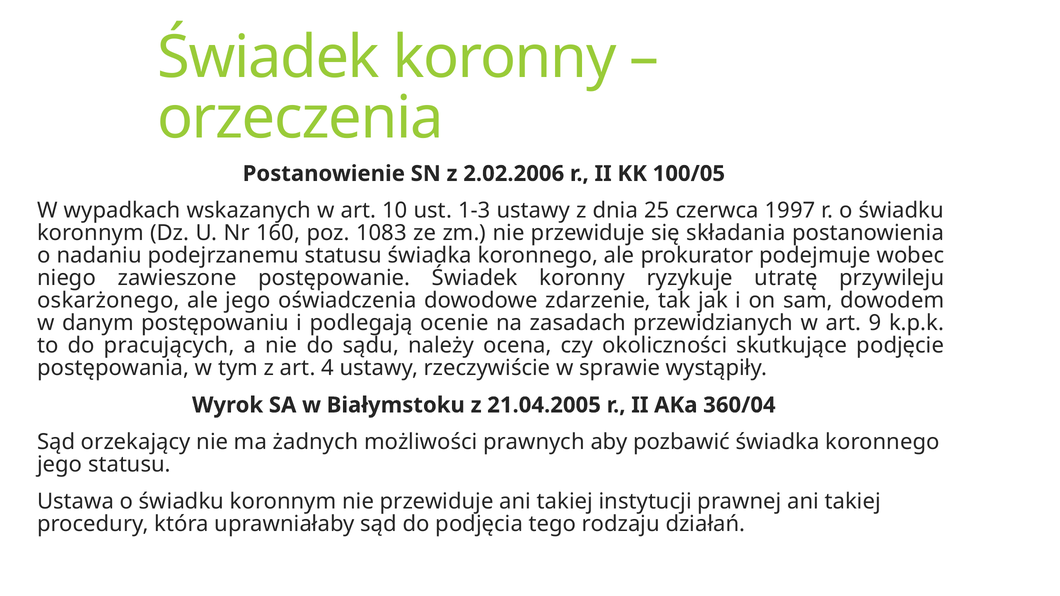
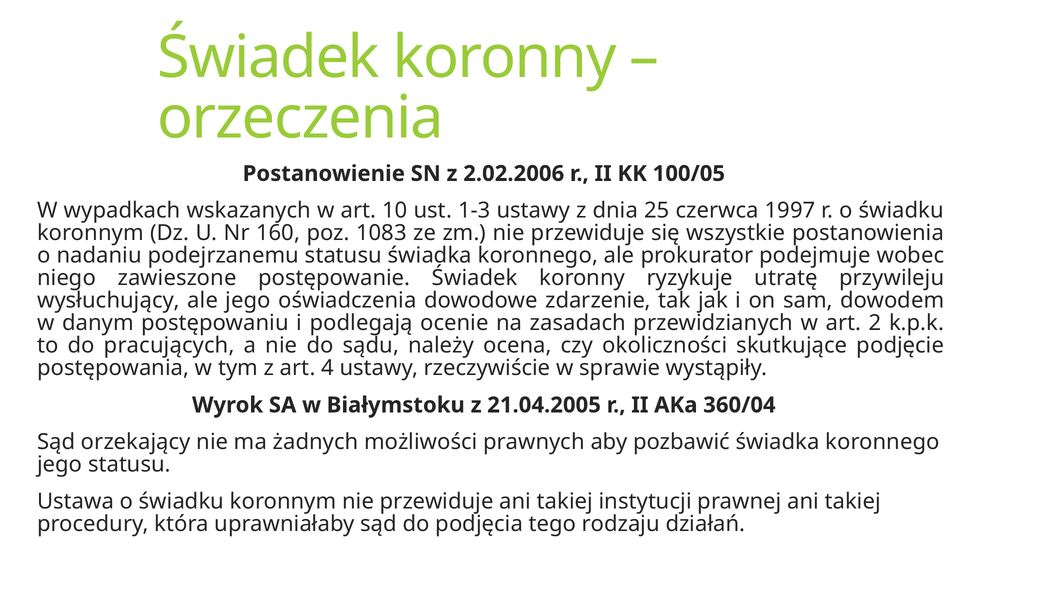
składania: składania -> wszystkie
oskarżonego: oskarżonego -> wysłuchujący
9: 9 -> 2
